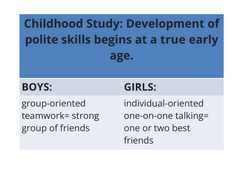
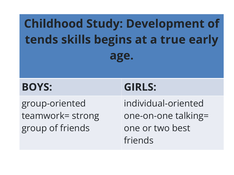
polite: polite -> tends
